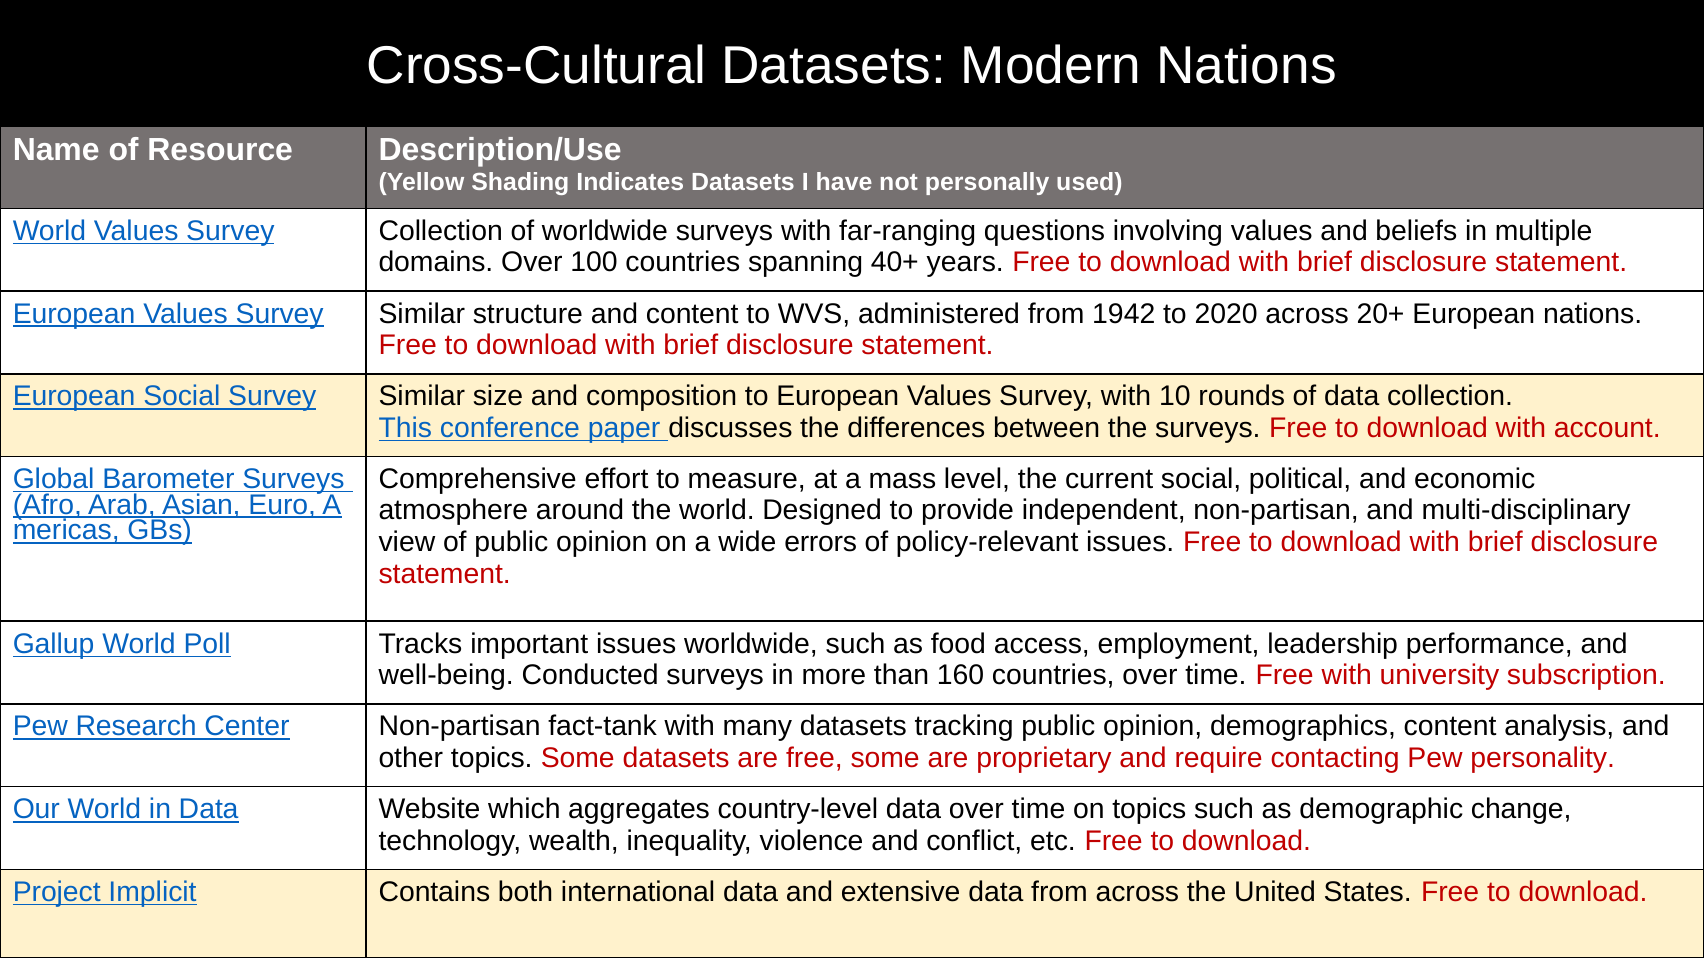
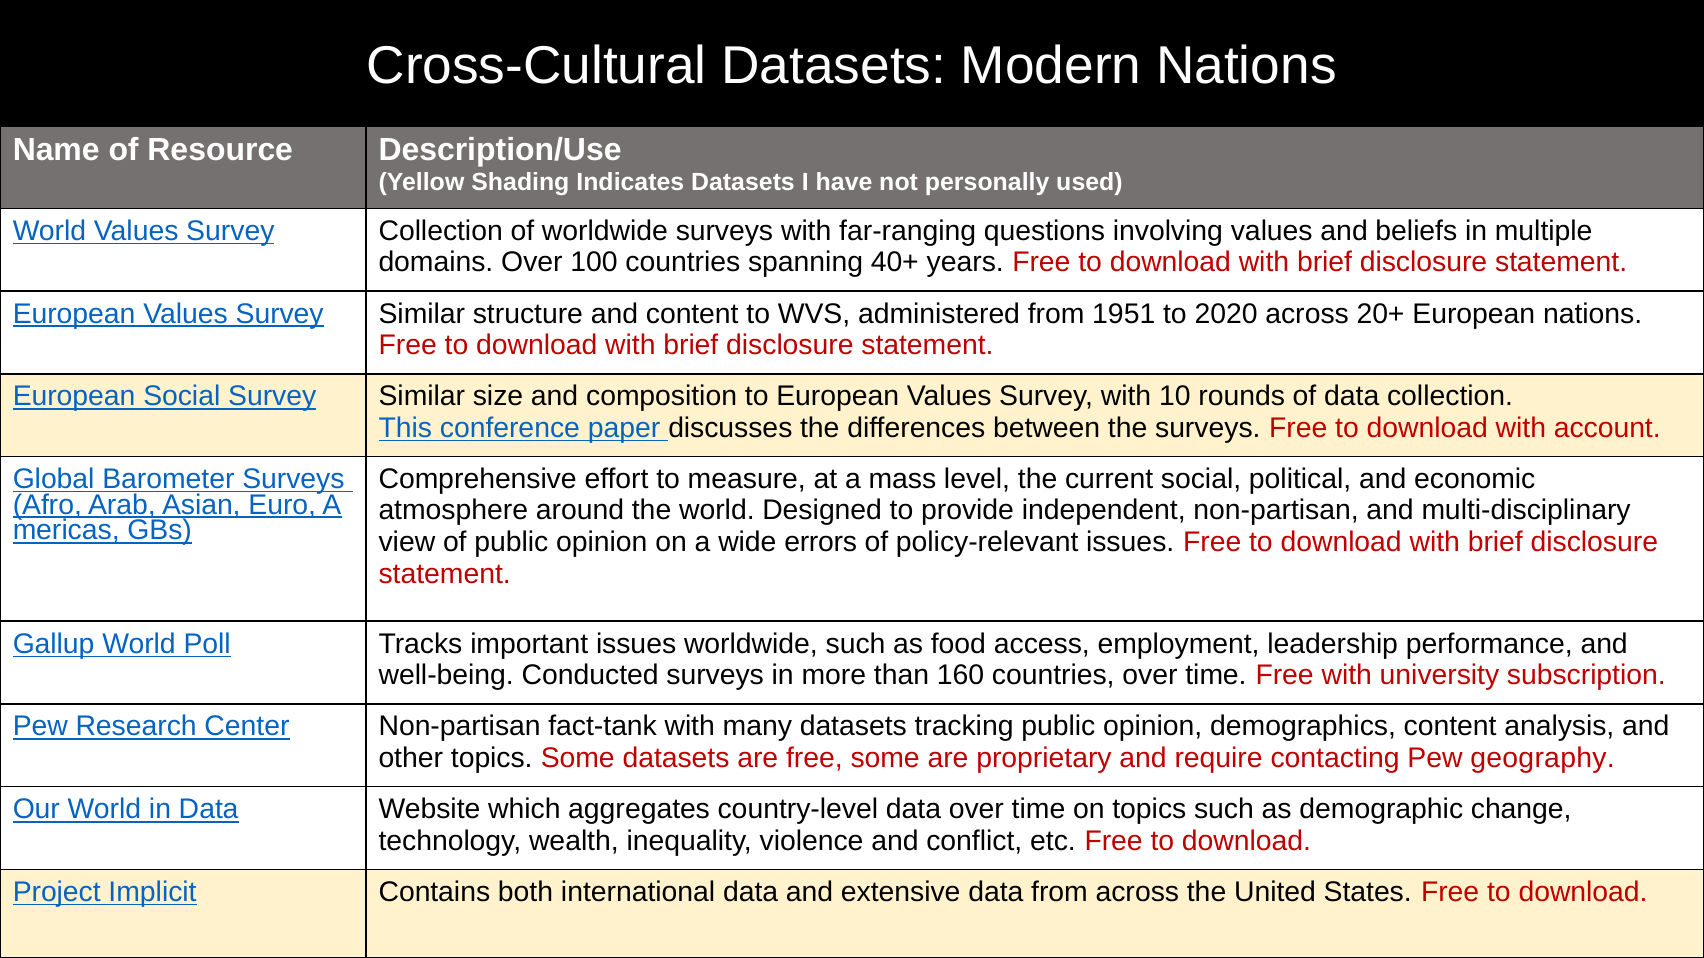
1942: 1942 -> 1951
personality: personality -> geography
